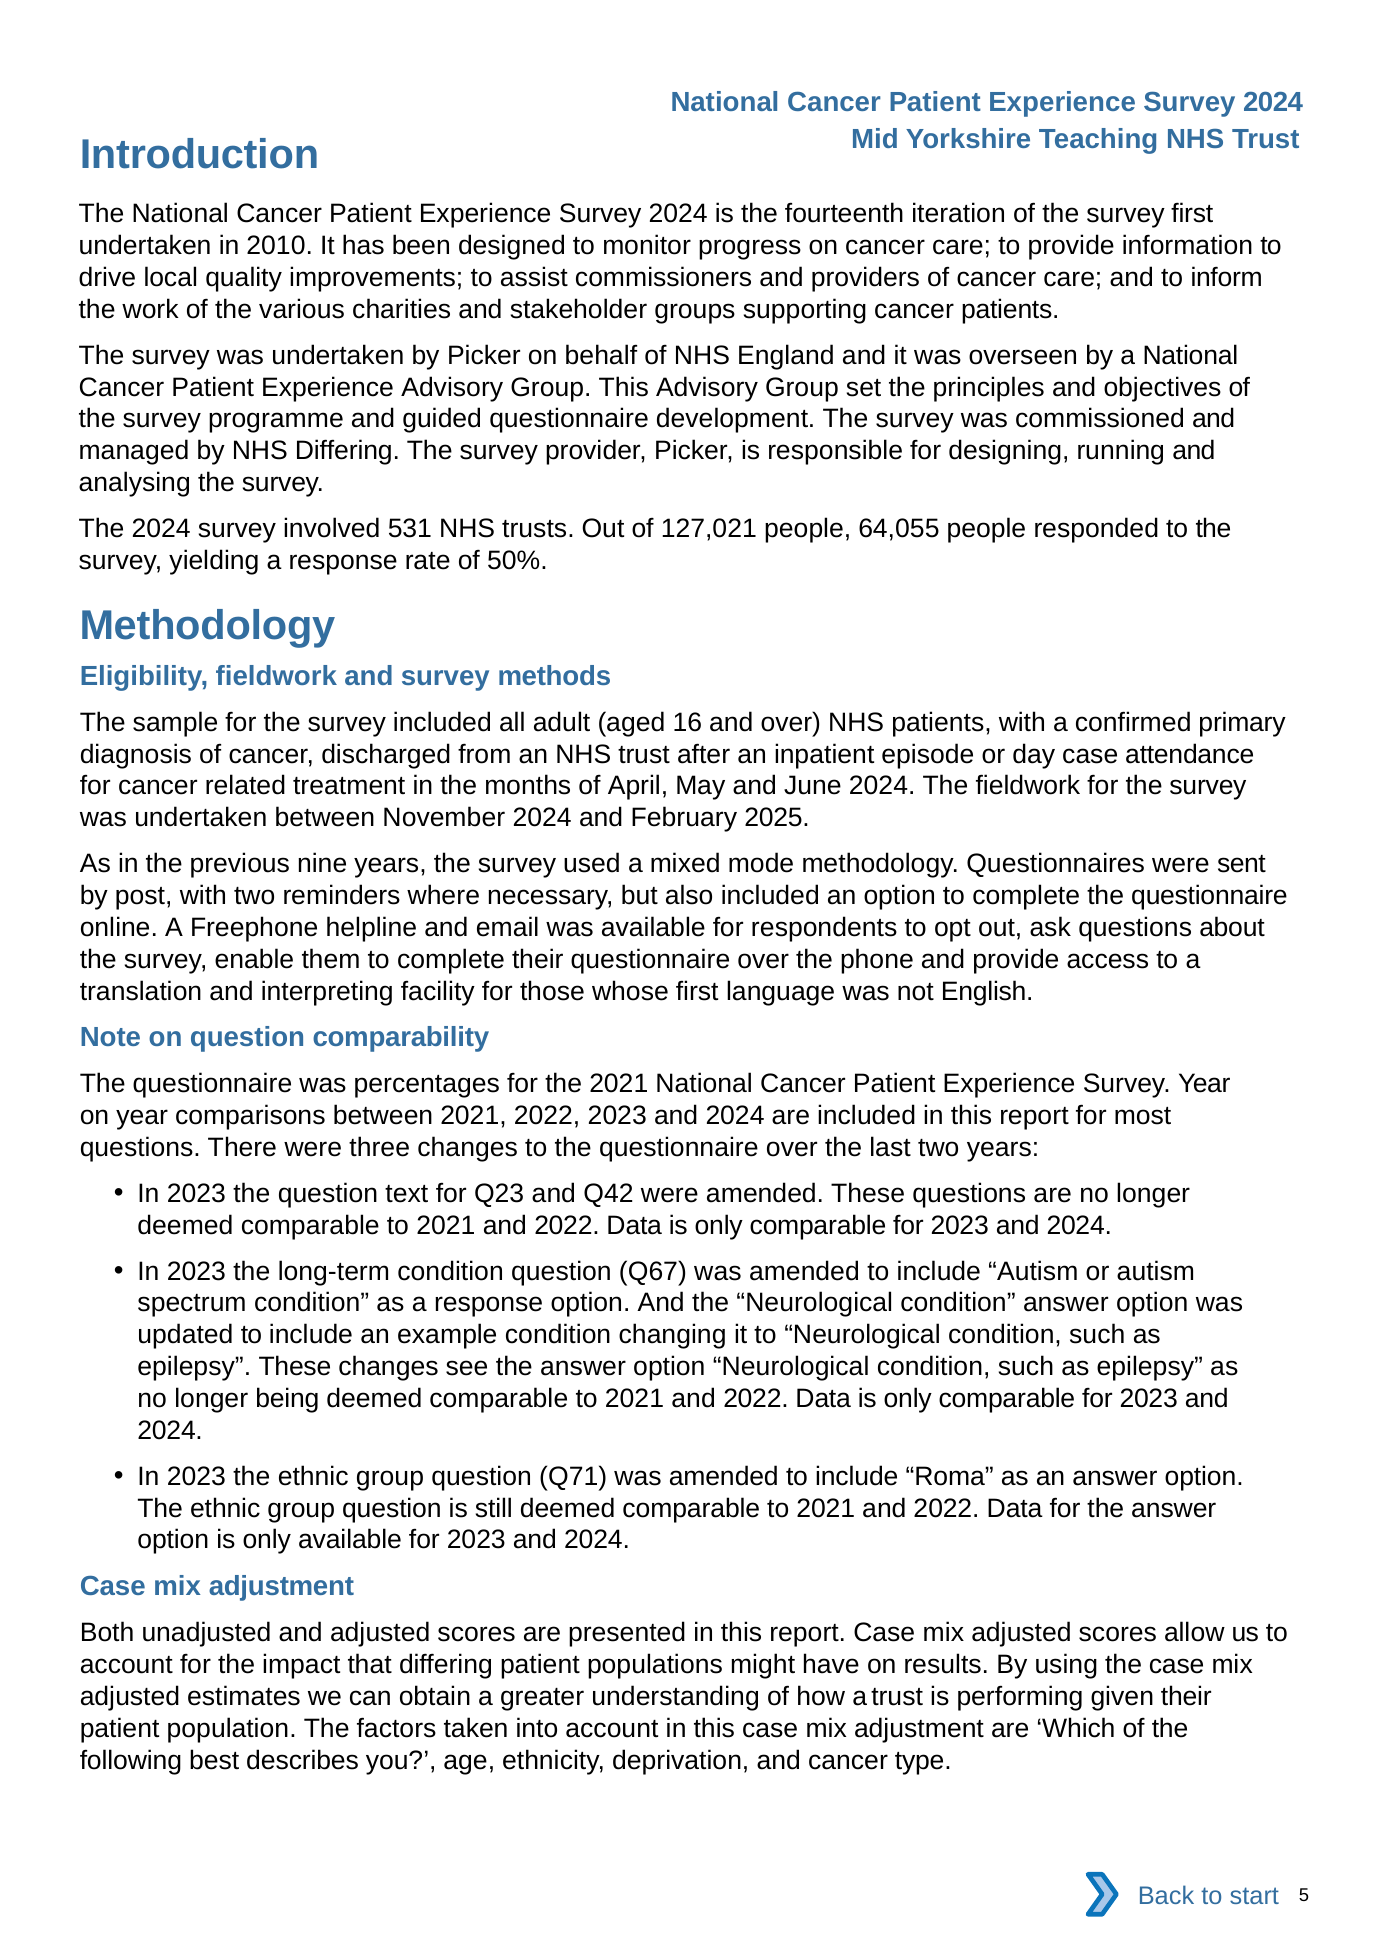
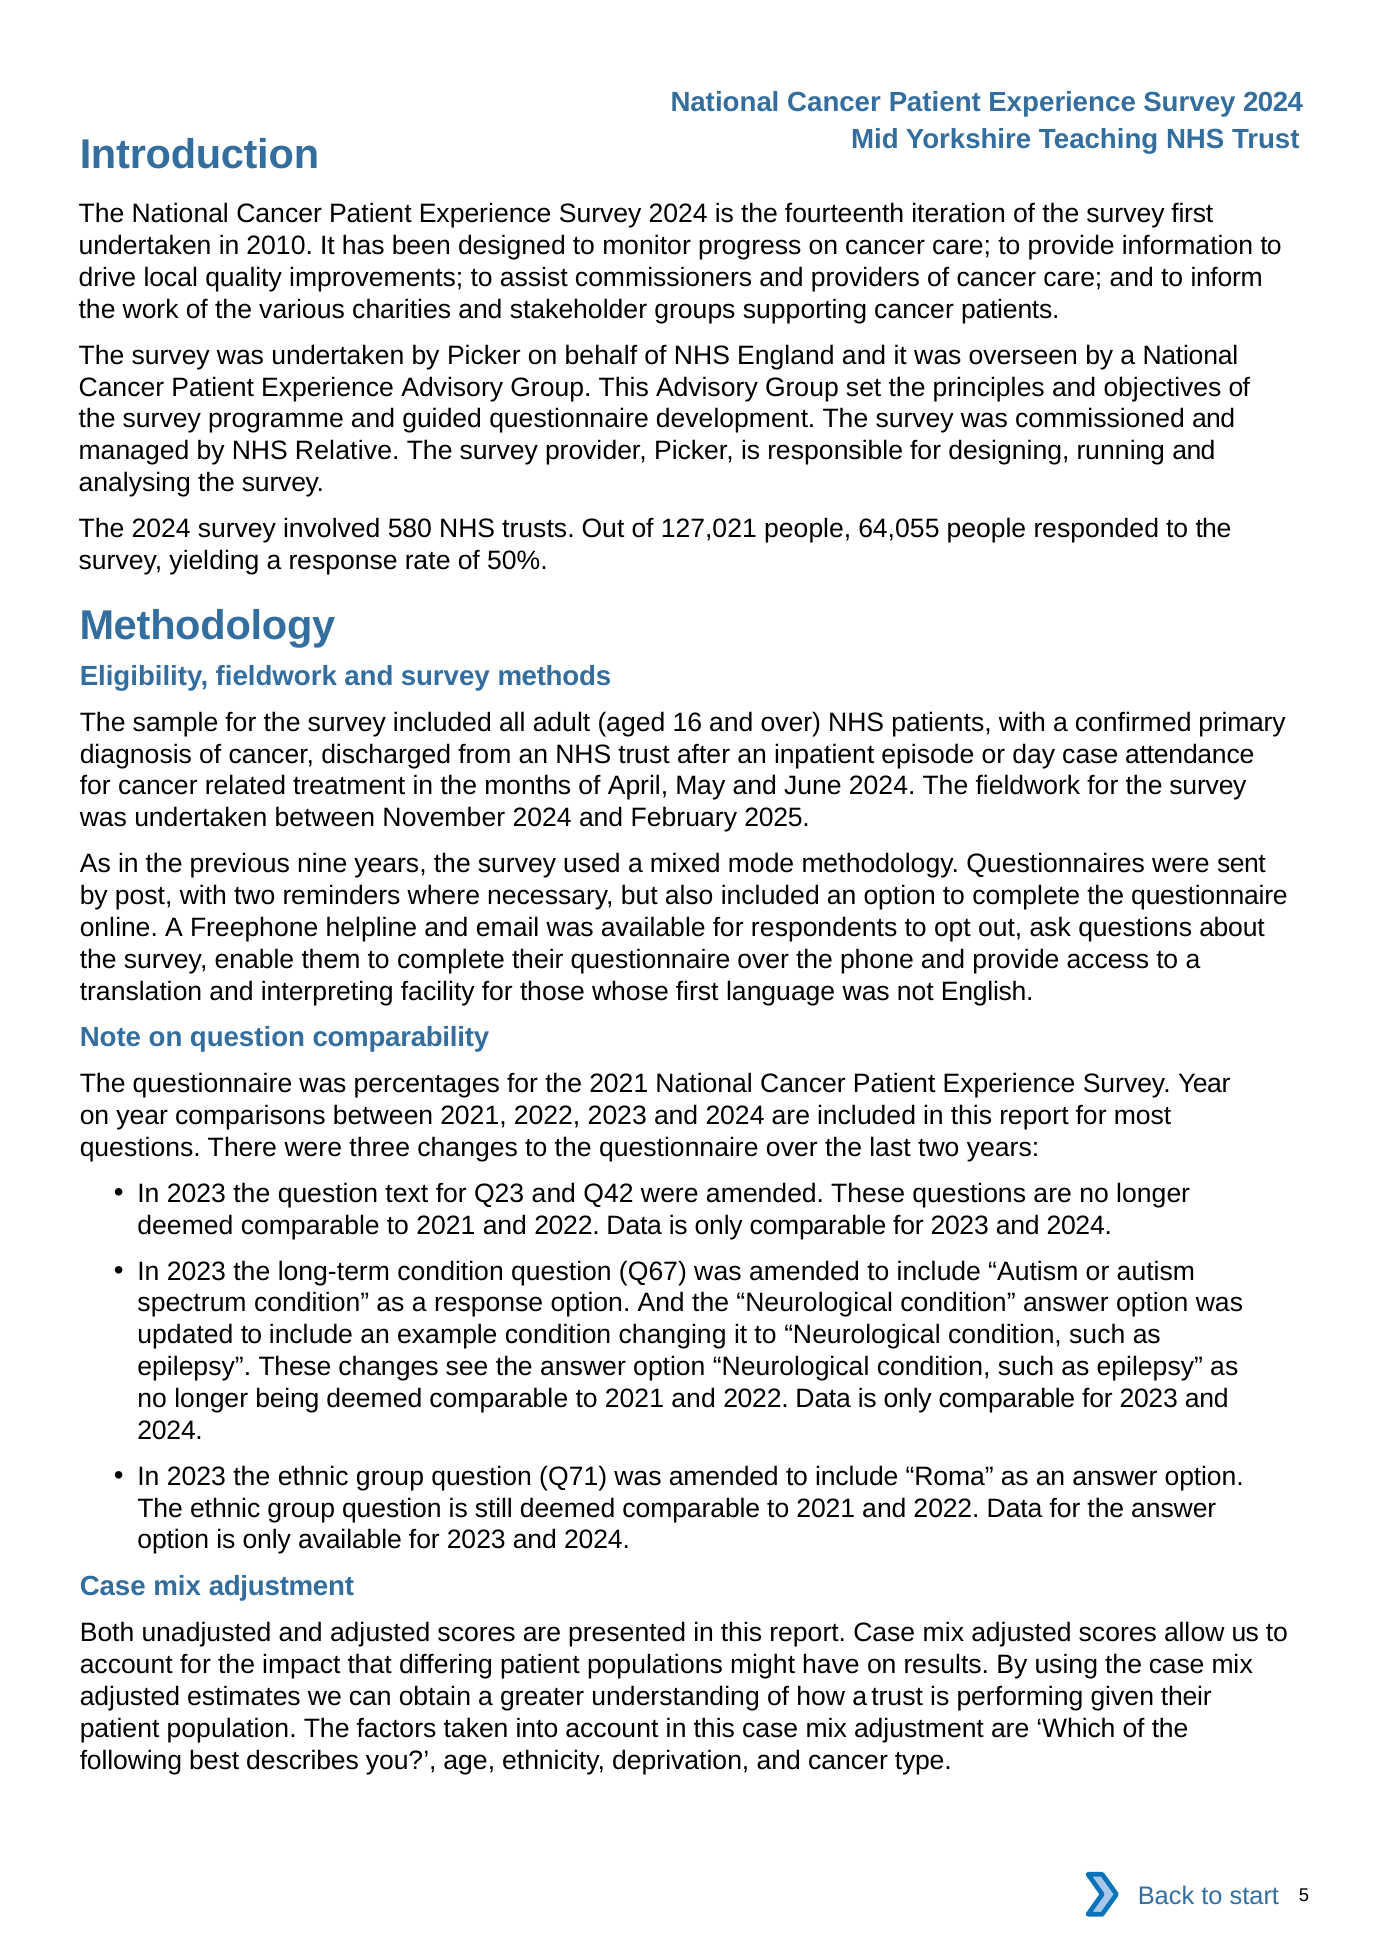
NHS Differing: Differing -> Relative
531: 531 -> 580
